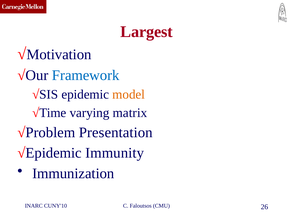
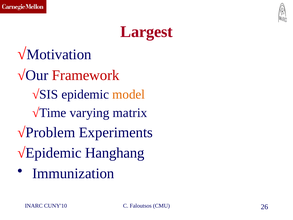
Framework colour: blue -> red
Presentation: Presentation -> Experiments
Immunity: Immunity -> Hanghang
